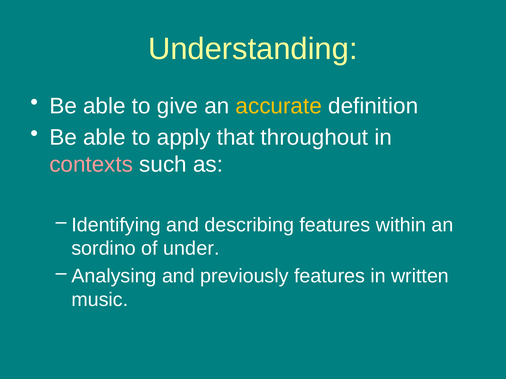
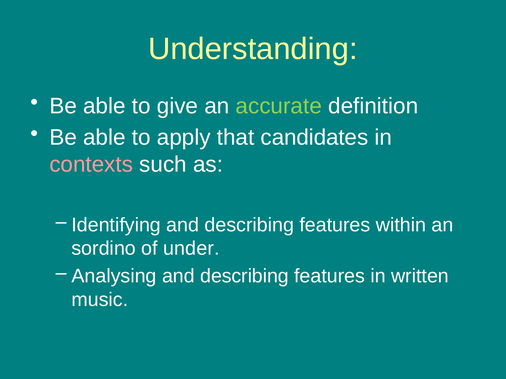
accurate colour: yellow -> light green
throughout: throughout -> candidates
Analysing and previously: previously -> describing
